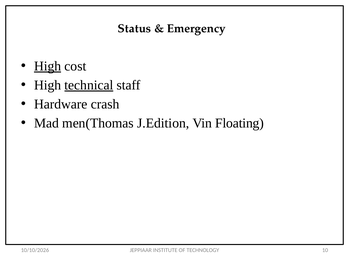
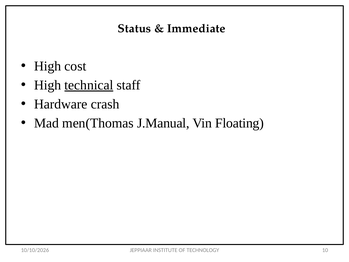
Emergency: Emergency -> Immediate
High at (48, 66) underline: present -> none
J.Edition: J.Edition -> J.Manual
